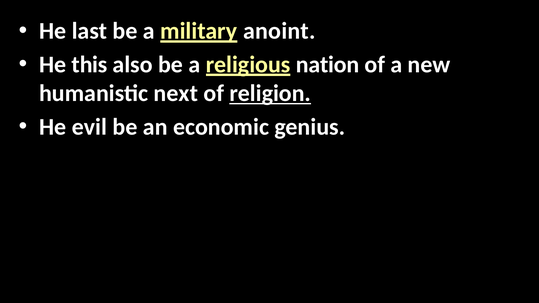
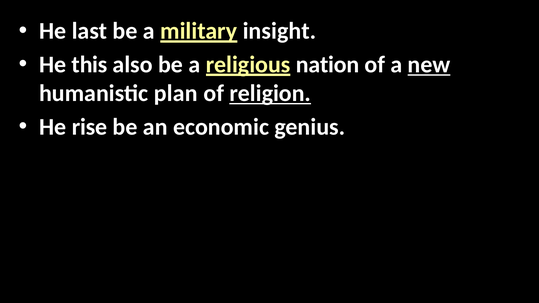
anoint: anoint -> insight
new underline: none -> present
next: next -> plan
evil: evil -> rise
